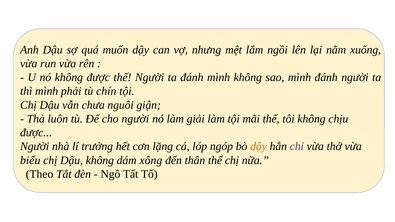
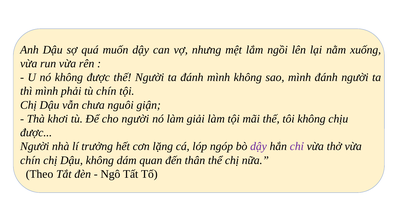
luôn: luôn -> khơi
dậy at (259, 147) colour: orange -> purple
biểu at (30, 160): biểu -> chín
xông: xông -> quan
